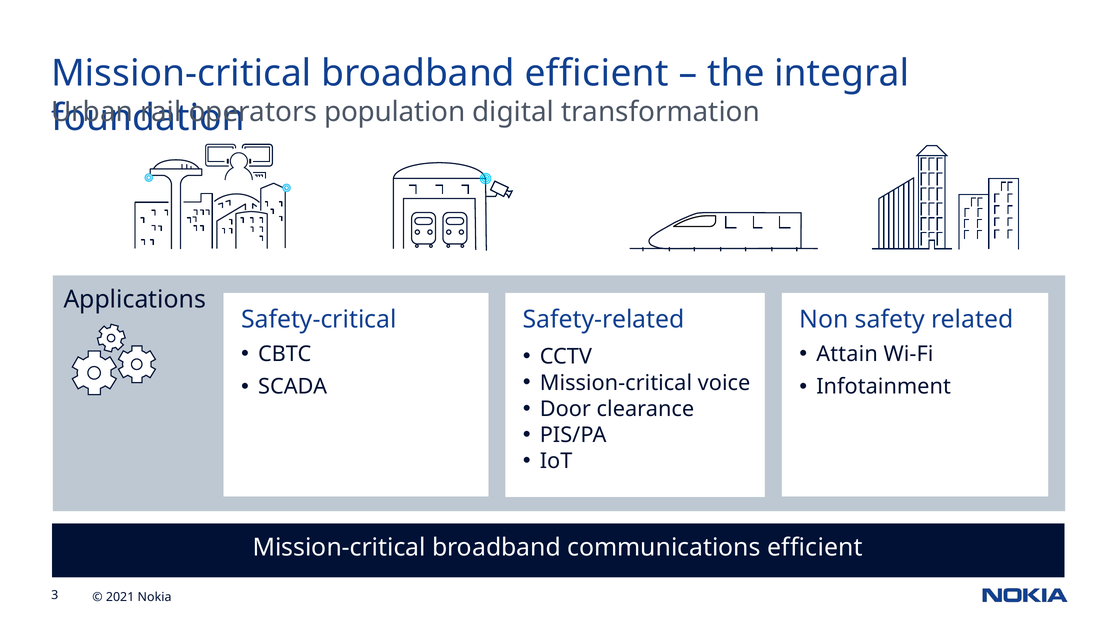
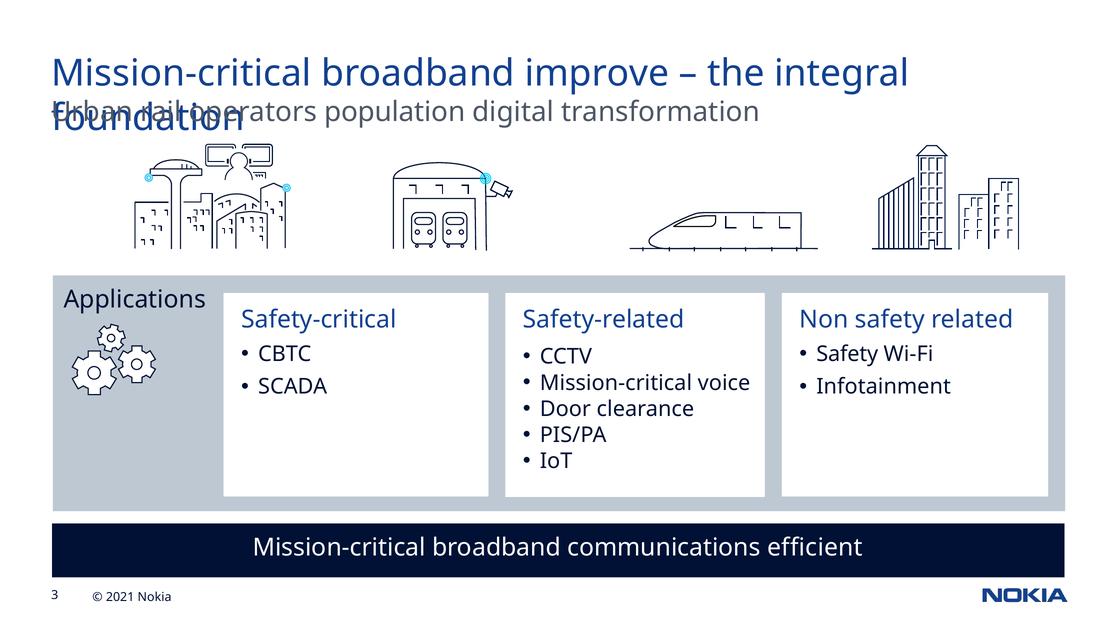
broadband efficient: efficient -> improve
Attain at (847, 354): Attain -> Safety
